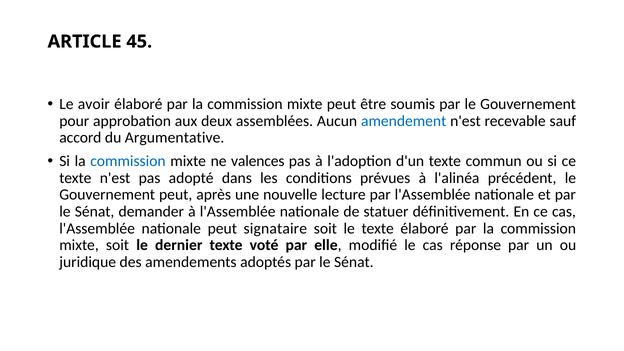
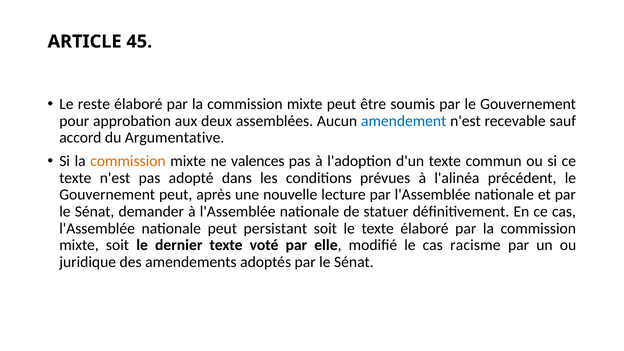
avoir: avoir -> reste
commission at (128, 161) colour: blue -> orange
signataire: signataire -> persistant
réponse: réponse -> racisme
